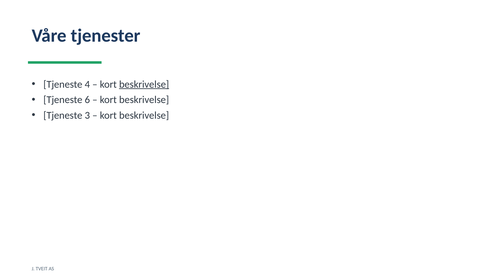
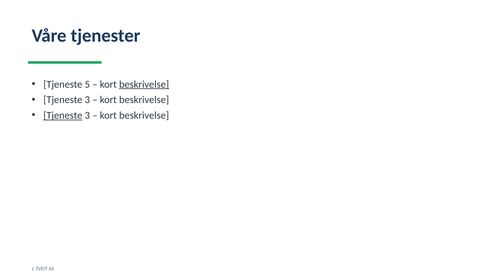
4: 4 -> 5
6 at (87, 100): 6 -> 3
Tjeneste at (63, 115) underline: none -> present
